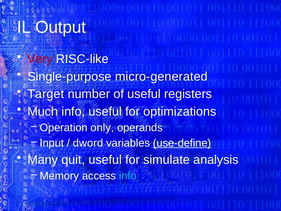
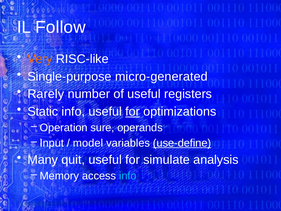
Output: Output -> Follow
Very colour: red -> orange
Target: Target -> Rarely
Much: Much -> Static
for at (133, 111) underline: none -> present
only: only -> sure
dword: dword -> model
